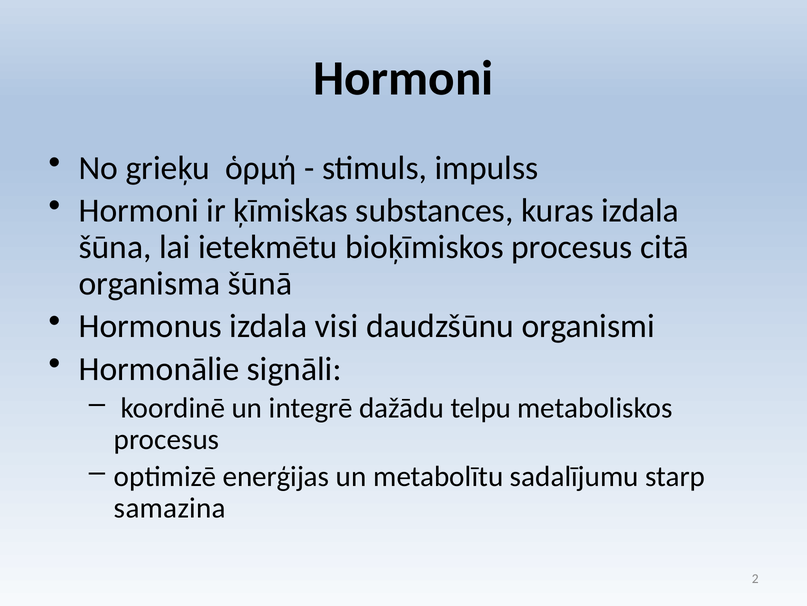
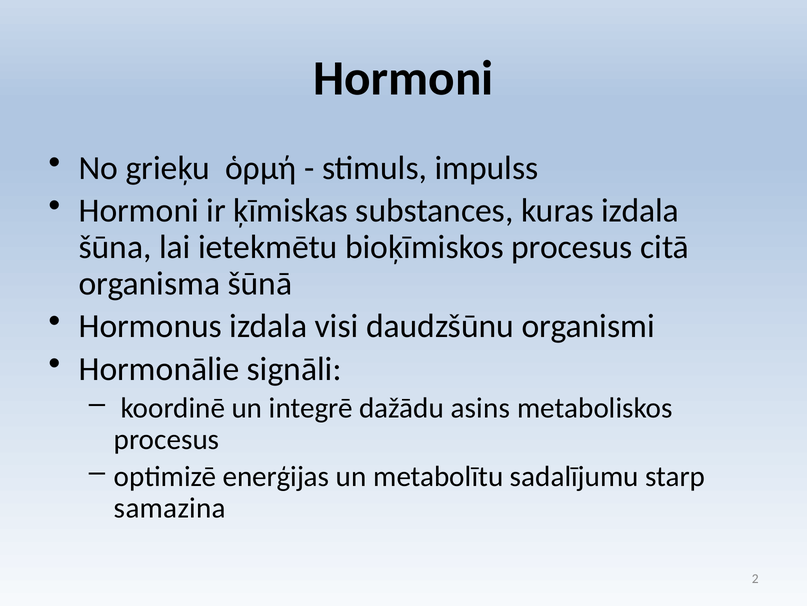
telpu: telpu -> asins
